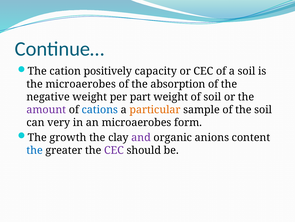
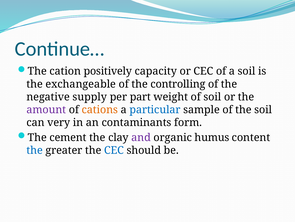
the microaerobes: microaerobes -> exchangeable
absorption: absorption -> controlling
negative weight: weight -> supply
cations colour: blue -> orange
particular colour: orange -> blue
an microaerobes: microaerobes -> contaminants
growth: growth -> cement
anions: anions -> humus
CEC at (114, 150) colour: purple -> blue
